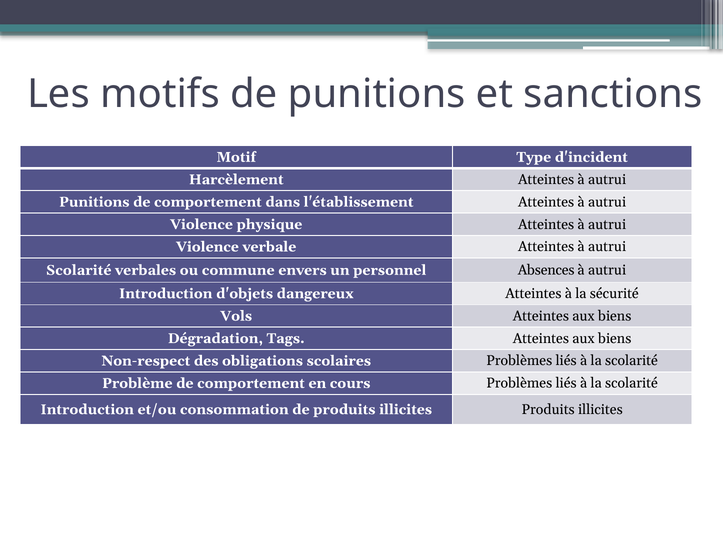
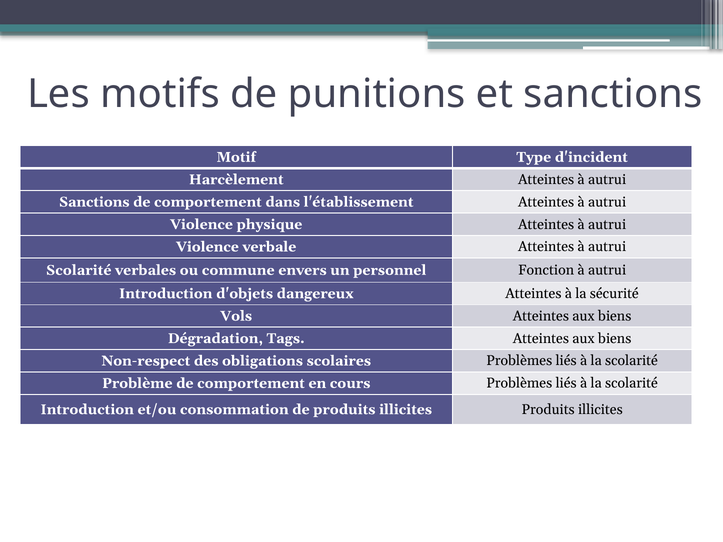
Punitions at (94, 202): Punitions -> Sanctions
Absences: Absences -> Fonction
